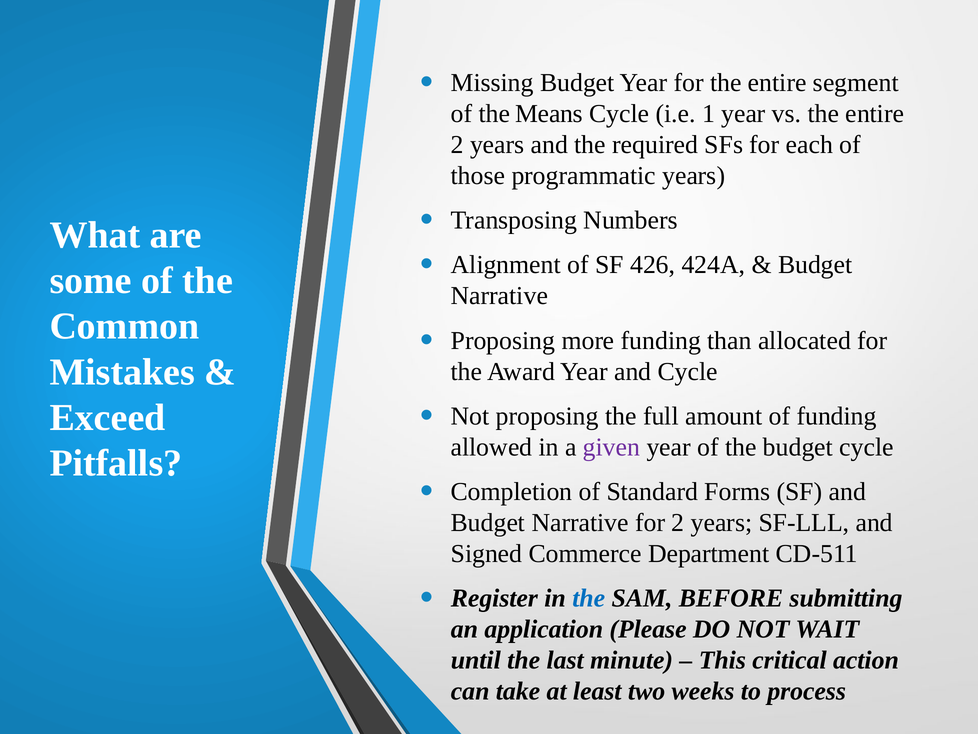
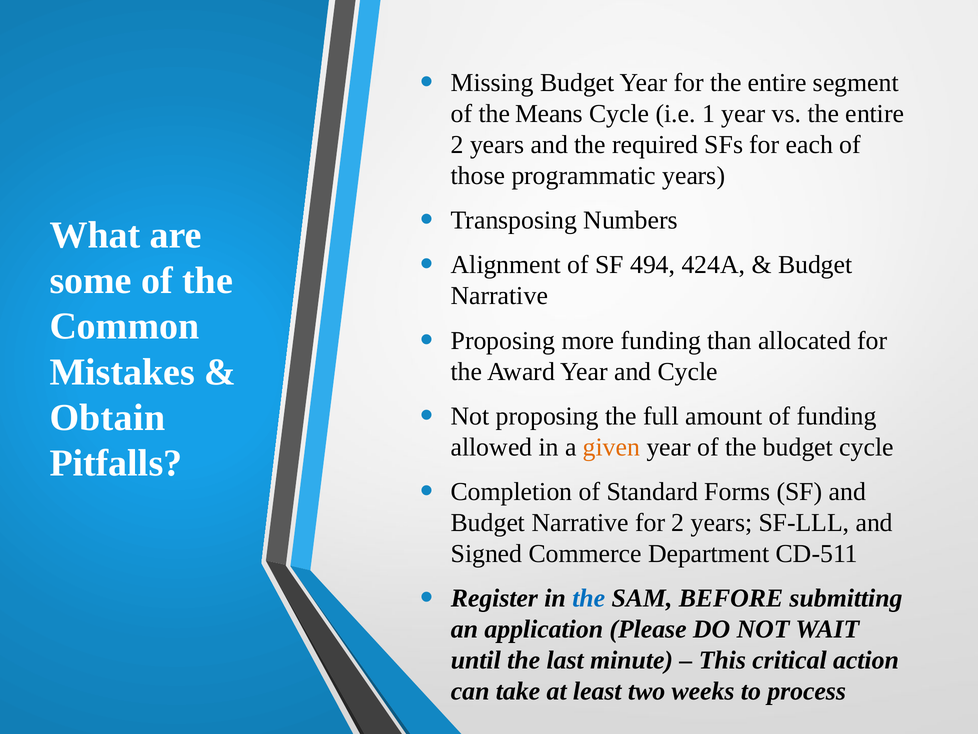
426: 426 -> 494
Exceed: Exceed -> Obtain
given colour: purple -> orange
